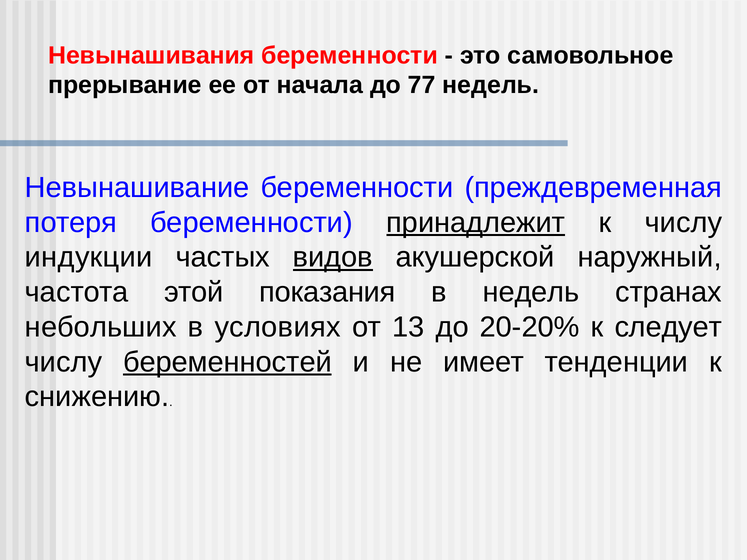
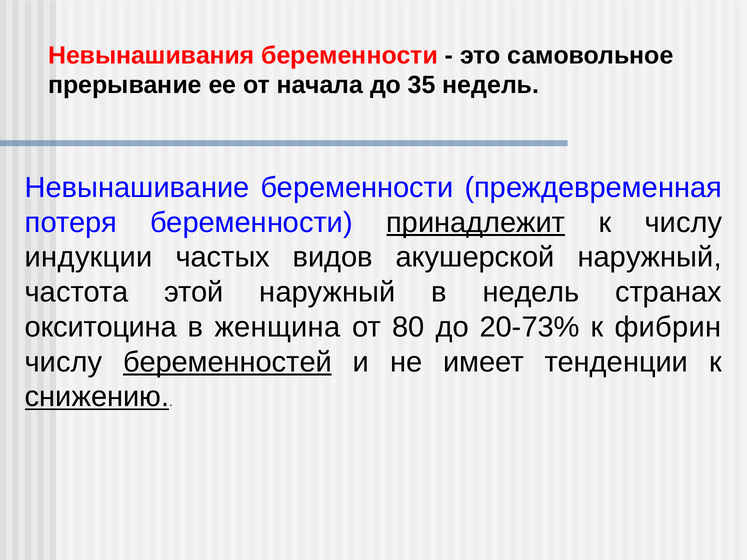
77: 77 -> 35
видов underline: present -> none
этой показания: показания -> наружный
небольших: небольших -> окситоцина
условиях: условиях -> женщина
13: 13 -> 80
20-20%: 20-20% -> 20-73%
следует: следует -> фибрин
снижению underline: none -> present
